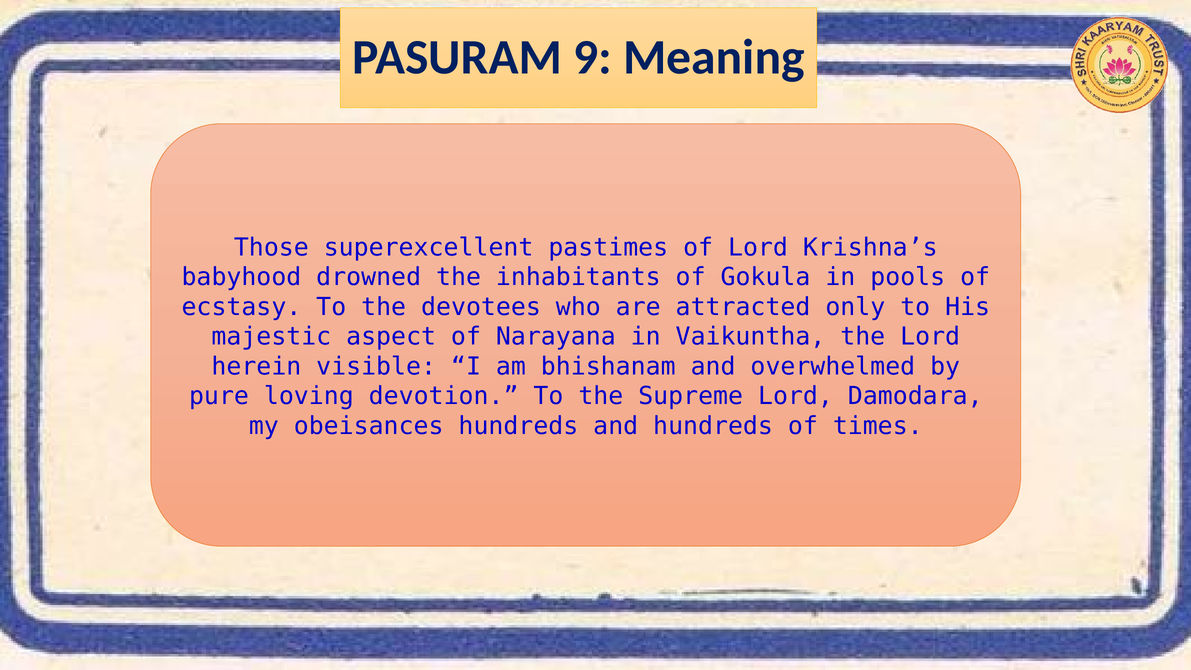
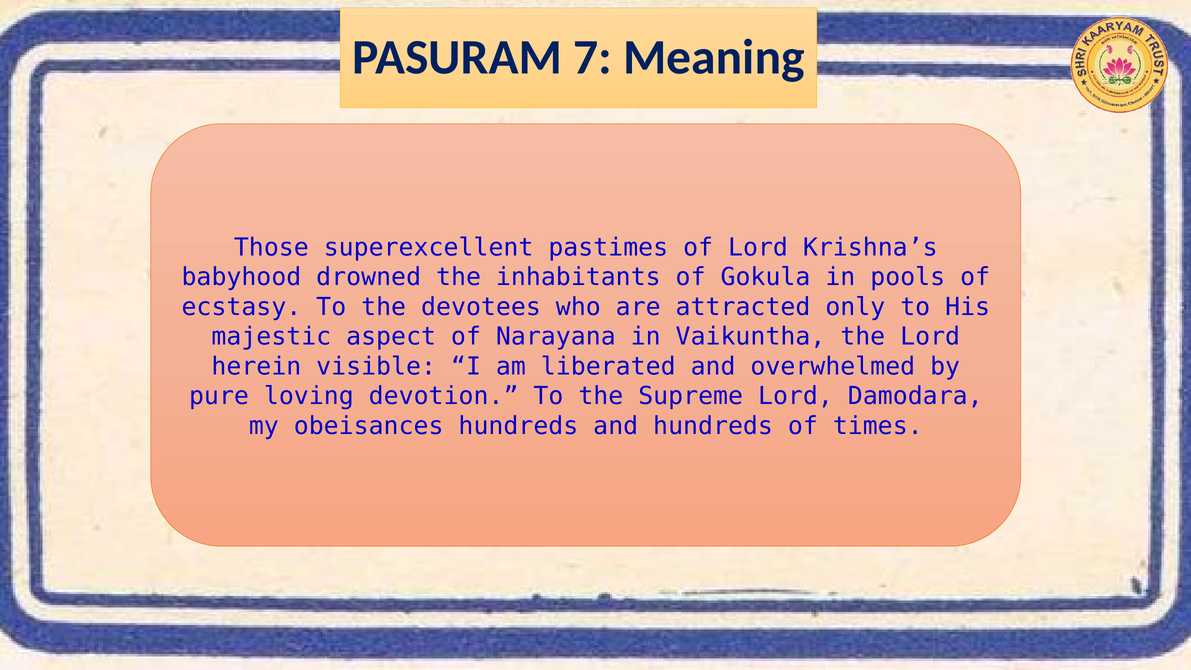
9: 9 -> 7
bhishanam: bhishanam -> liberated
